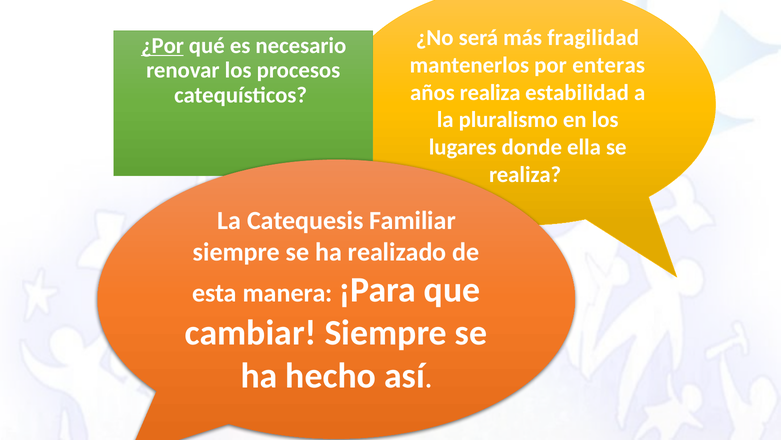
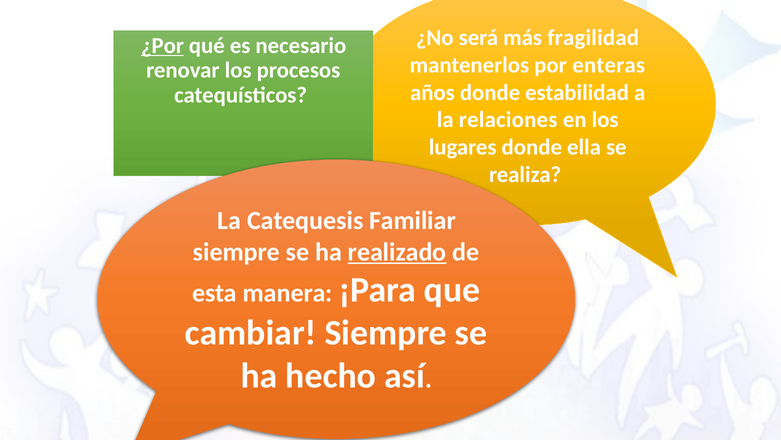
años realiza: realiza -> donde
pluralismo: pluralismo -> relaciones
realizado underline: none -> present
